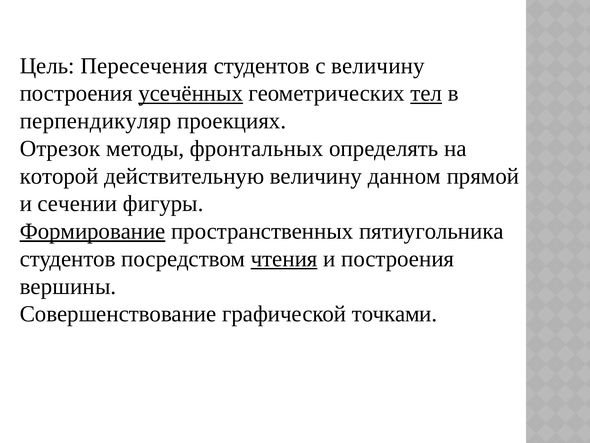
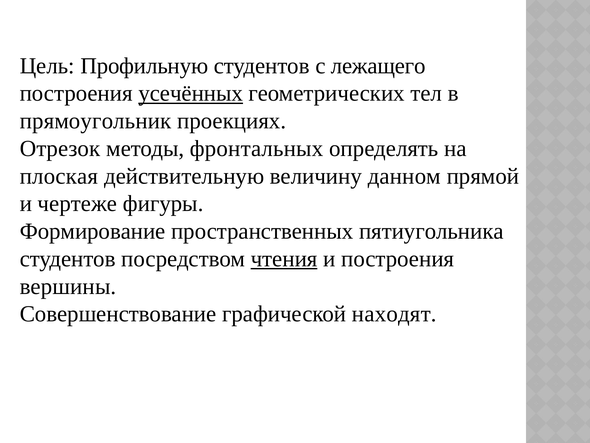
Пересечения: Пересечения -> Профильную
с величину: величину -> лежащего
тел underline: present -> none
перпендикуляр: перпендикуляр -> прямоугольник
которой: которой -> плоская
сечении: сечении -> чертеже
Формирование underline: present -> none
точками: точками -> находят
